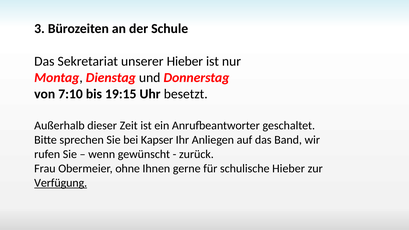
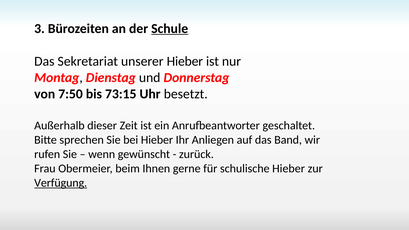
Schule underline: none -> present
7:10: 7:10 -> 7:50
19:15: 19:15 -> 73:15
bei Kapser: Kapser -> Hieber
ohne: ohne -> beim
